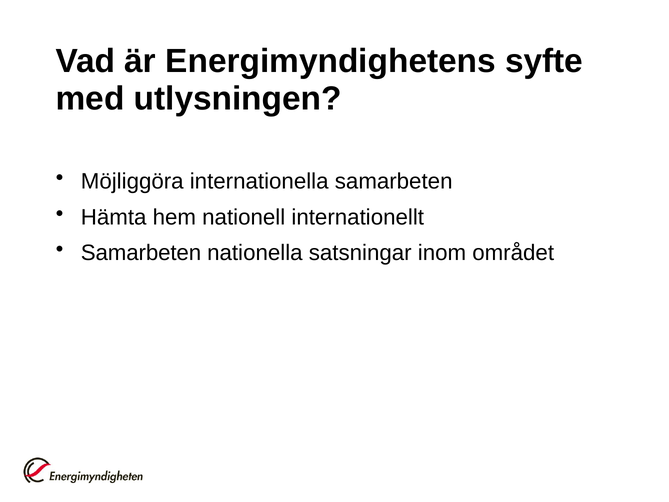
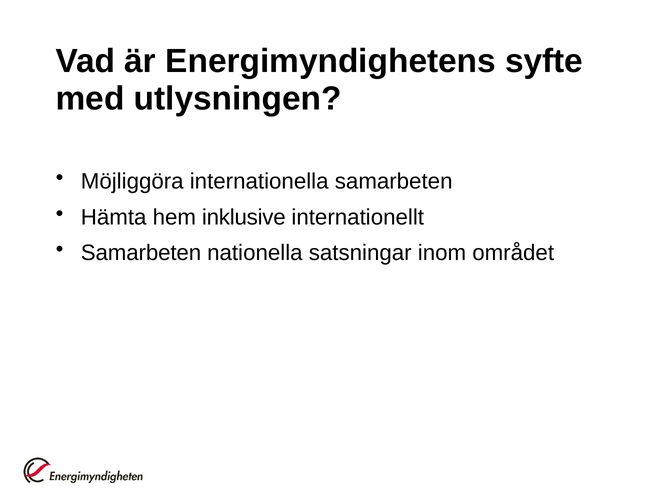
nationell: nationell -> inklusive
